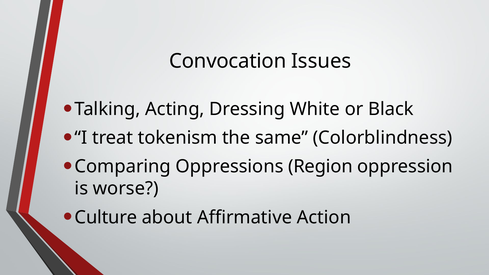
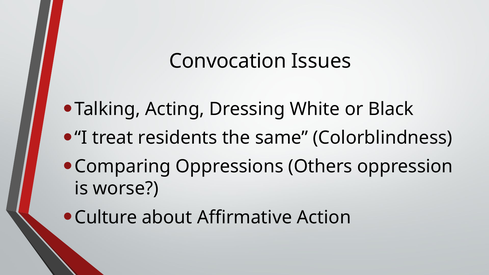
tokenism: tokenism -> residents
Region: Region -> Others
